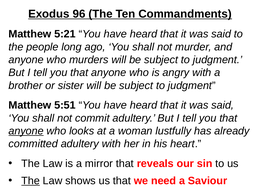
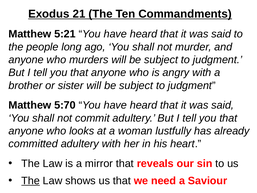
96: 96 -> 21
5:51: 5:51 -> 5:70
anyone at (26, 131) underline: present -> none
